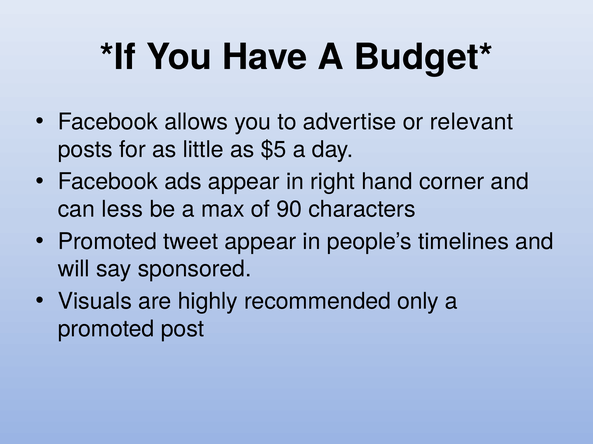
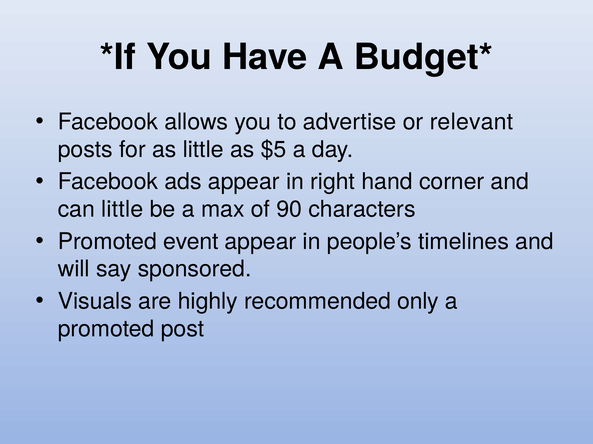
can less: less -> little
tweet: tweet -> event
